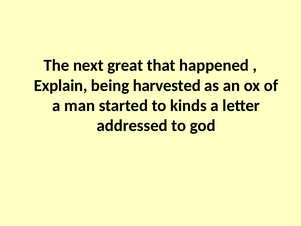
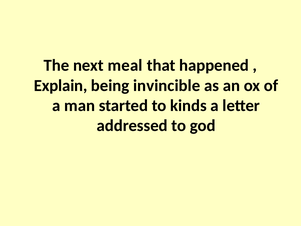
great: great -> meal
harvested: harvested -> invincible
